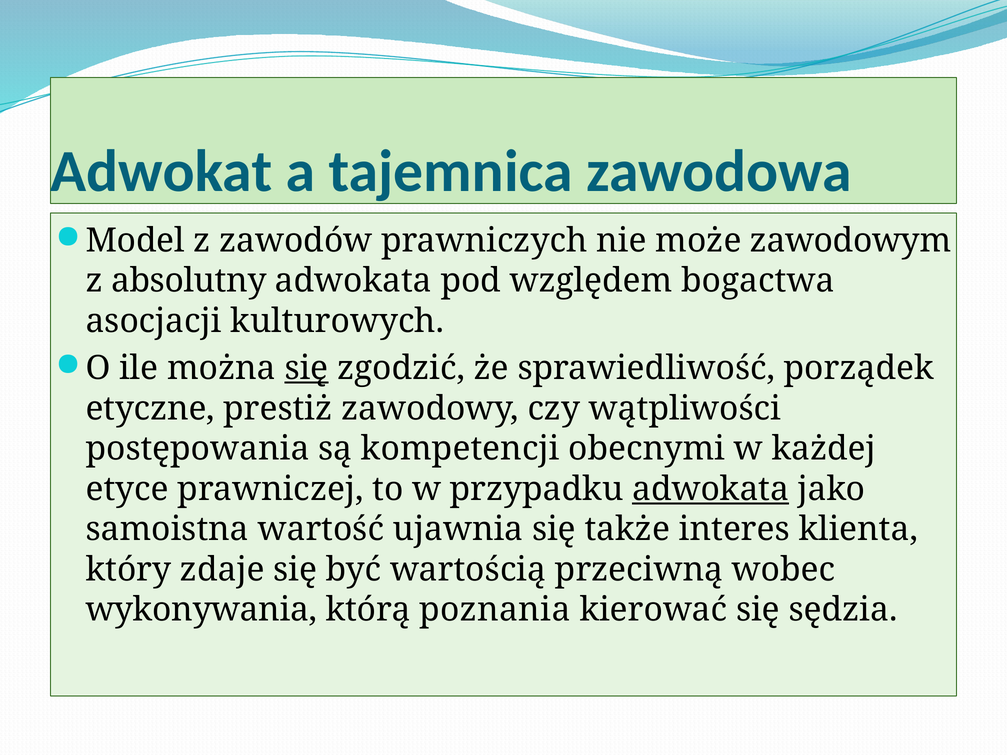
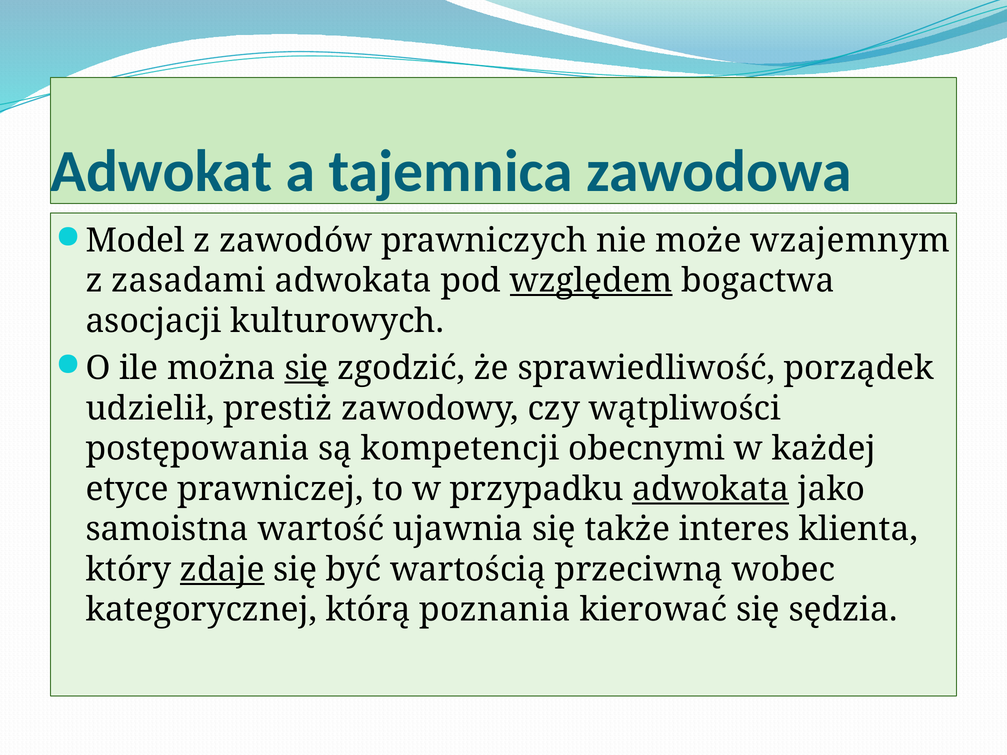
zawodowym: zawodowym -> wzajemnym
absolutny: absolutny -> zasadami
względem underline: none -> present
etyczne: etyczne -> udzielił
zdaje underline: none -> present
wykonywania: wykonywania -> kategorycznej
